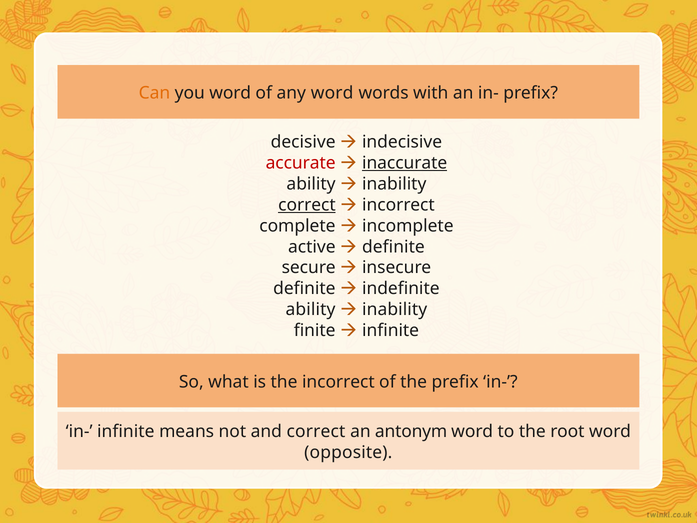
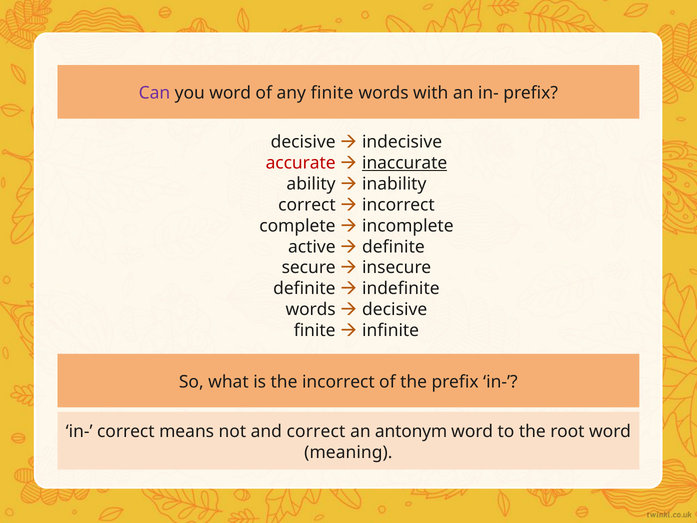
Can colour: orange -> purple
any word: word -> finite
correct at (307, 205) underline: present -> none
ability at (310, 309): ability -> words
inability at (395, 309): inability -> decisive
in- infinite: infinite -> correct
opposite: opposite -> meaning
